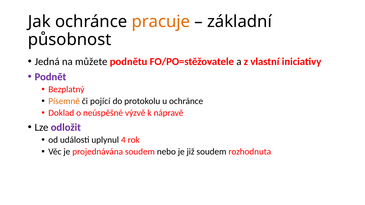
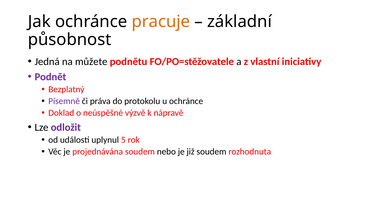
Písemně colour: orange -> purple
pojící: pojící -> práva
4: 4 -> 5
